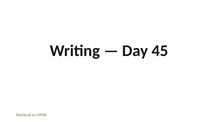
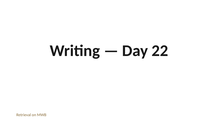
45: 45 -> 22
